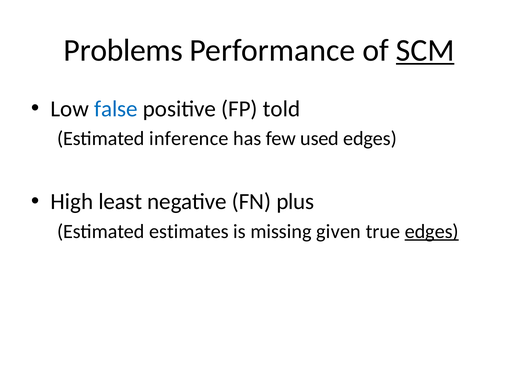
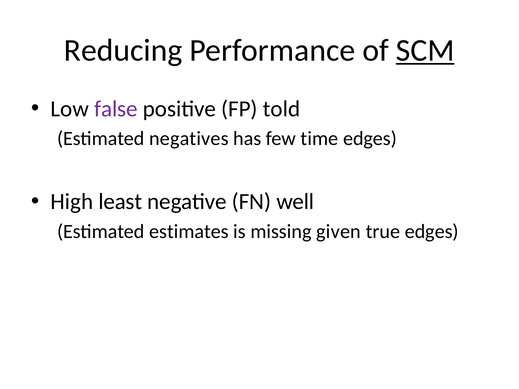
Problems: Problems -> Reducing
false colour: blue -> purple
inference: inference -> negatives
used: used -> time
plus: plus -> well
edges at (432, 232) underline: present -> none
